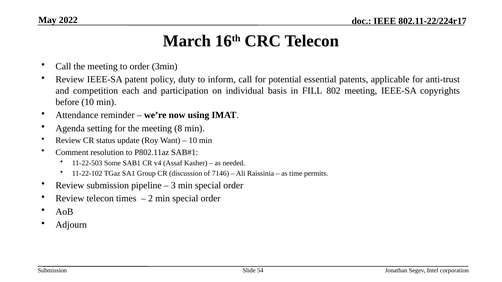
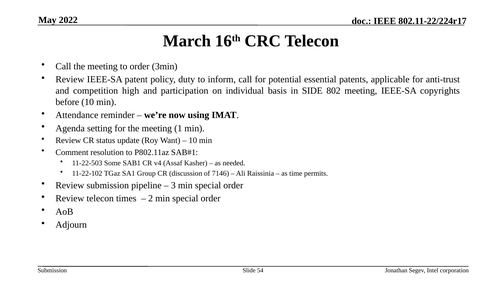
each: each -> high
FILL: FILL -> SIDE
8: 8 -> 1
